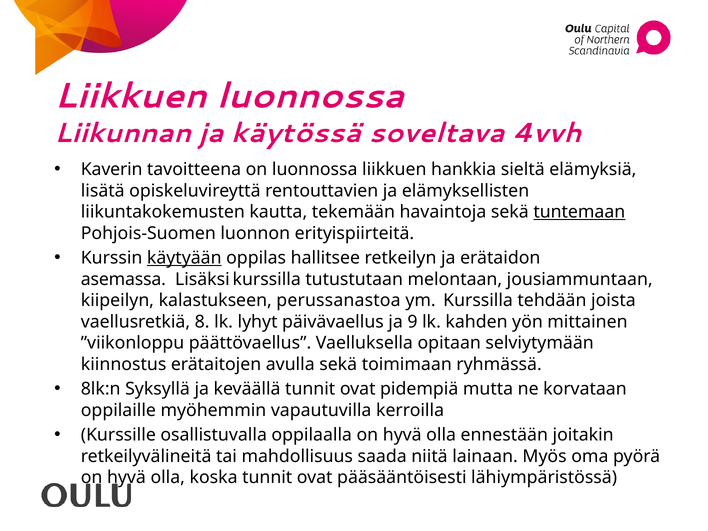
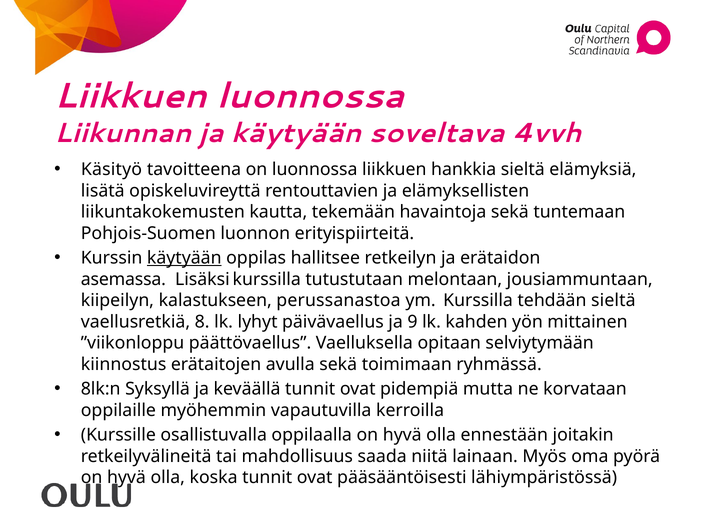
ja käytössä: käytössä -> käytyään
Kaverin: Kaverin -> Käsityö
tuntemaan underline: present -> none
tehdään joista: joista -> sieltä
